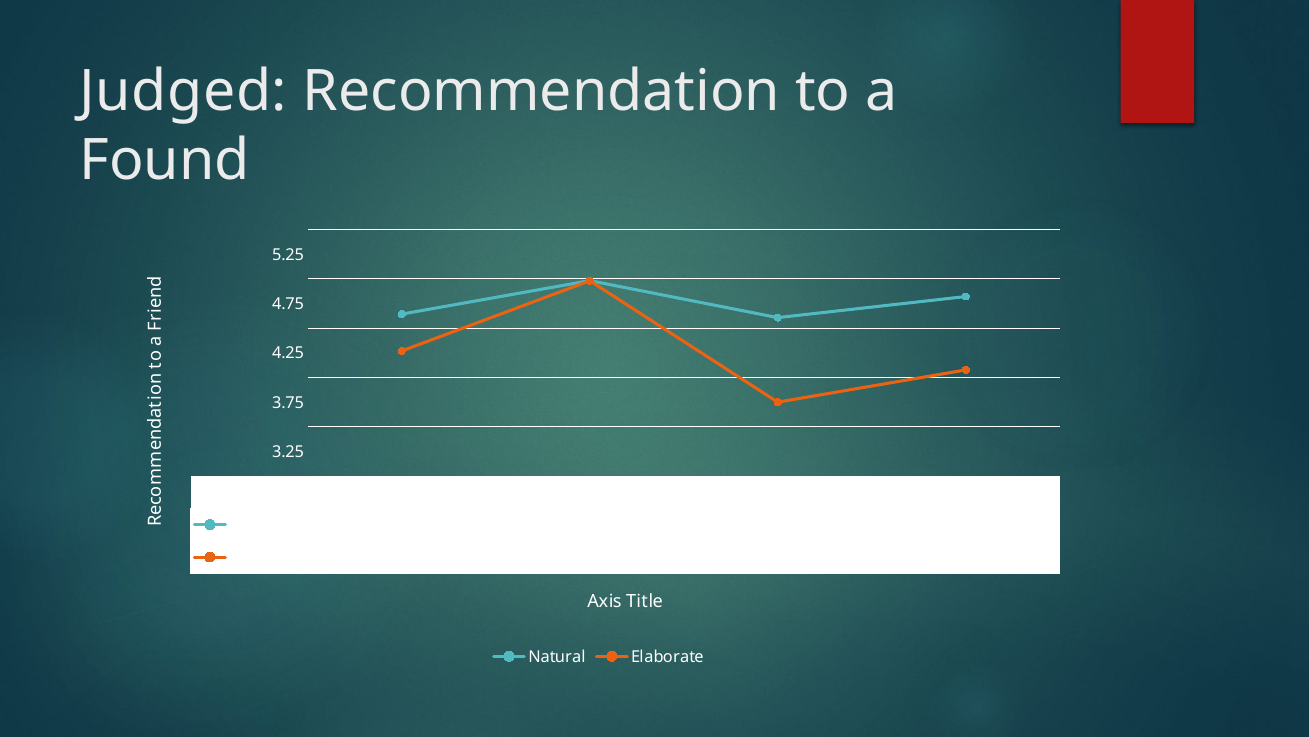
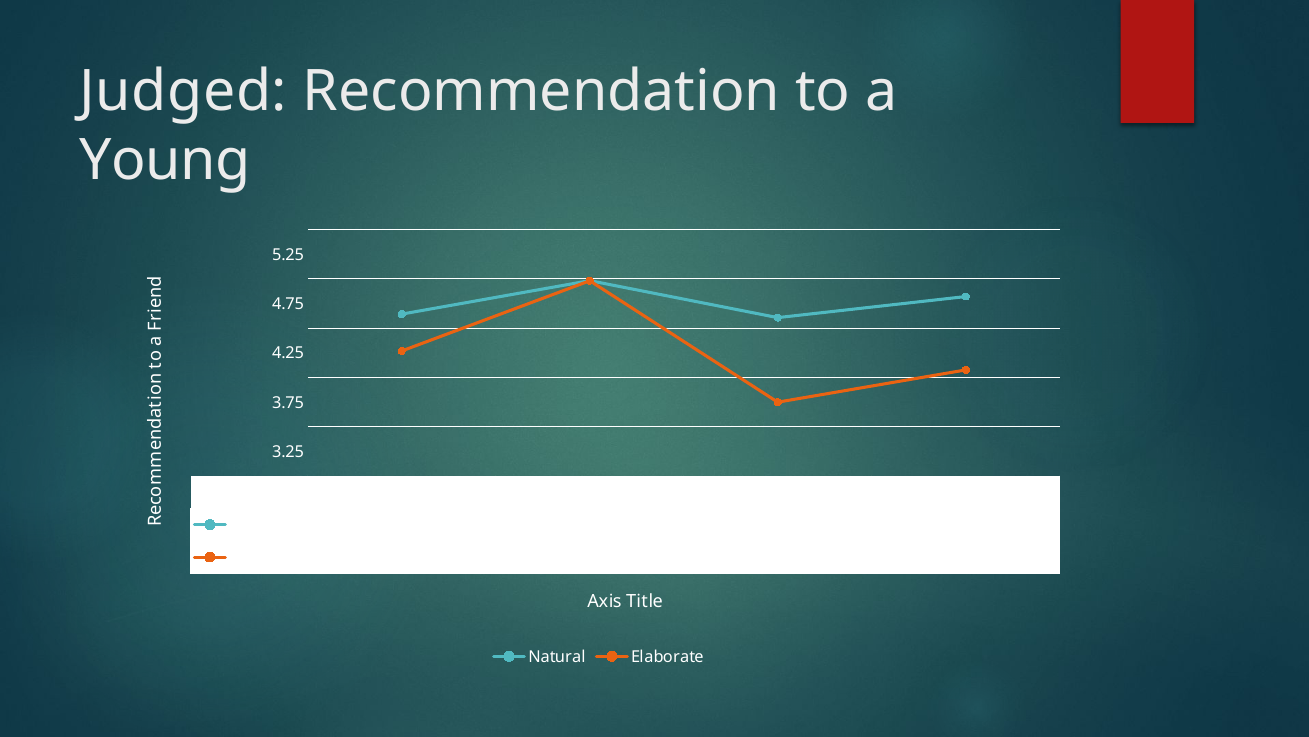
Found: Found -> Young
